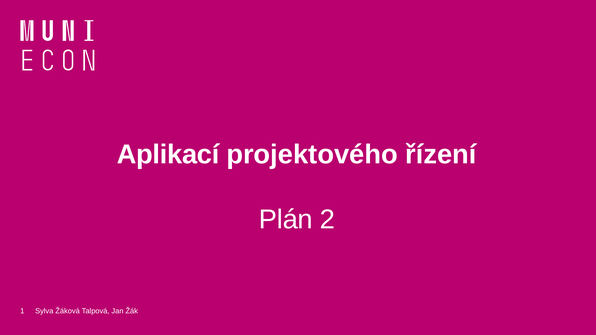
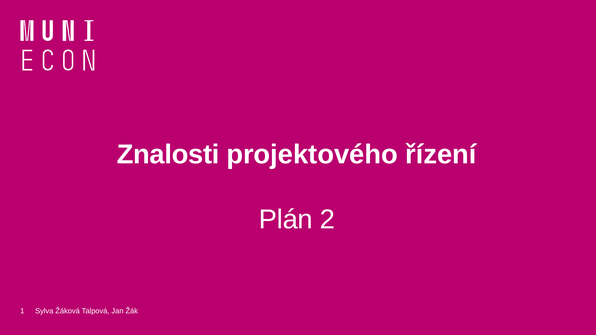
Aplikací: Aplikací -> Znalosti
